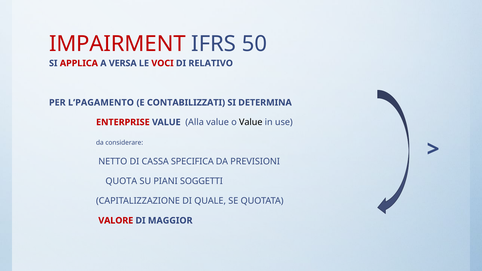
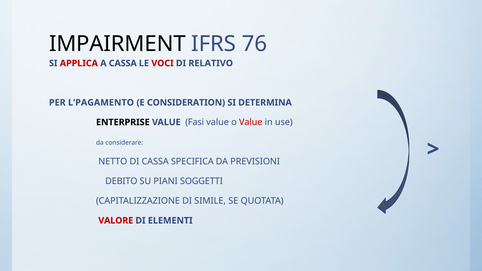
IMPAIRMENT colour: red -> black
50: 50 -> 76
A VERSA: VERSA -> CASSA
CONTABILIZZATI: CONTABILIZZATI -> CONSIDERATION
ENTERPRISE colour: red -> black
Alla: Alla -> Fasi
Value at (251, 122) colour: black -> red
QUOTA: QUOTA -> DEBITO
QUALE: QUALE -> SIMILE
MAGGIOR: MAGGIOR -> ELEMENTI
